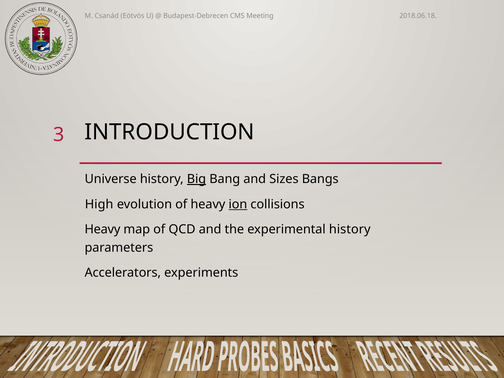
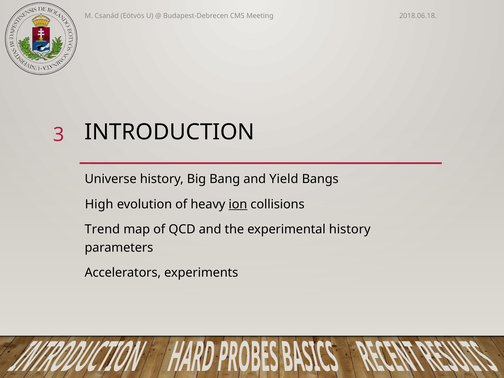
Big underline: present -> none
Sizes: Sizes -> Yield
Heavy at (102, 229): Heavy -> Trend
